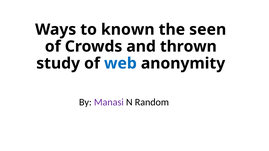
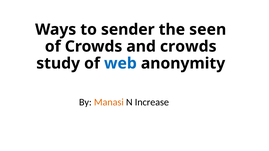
known: known -> sender
and thrown: thrown -> crowds
Manasi colour: purple -> orange
Random: Random -> Increase
